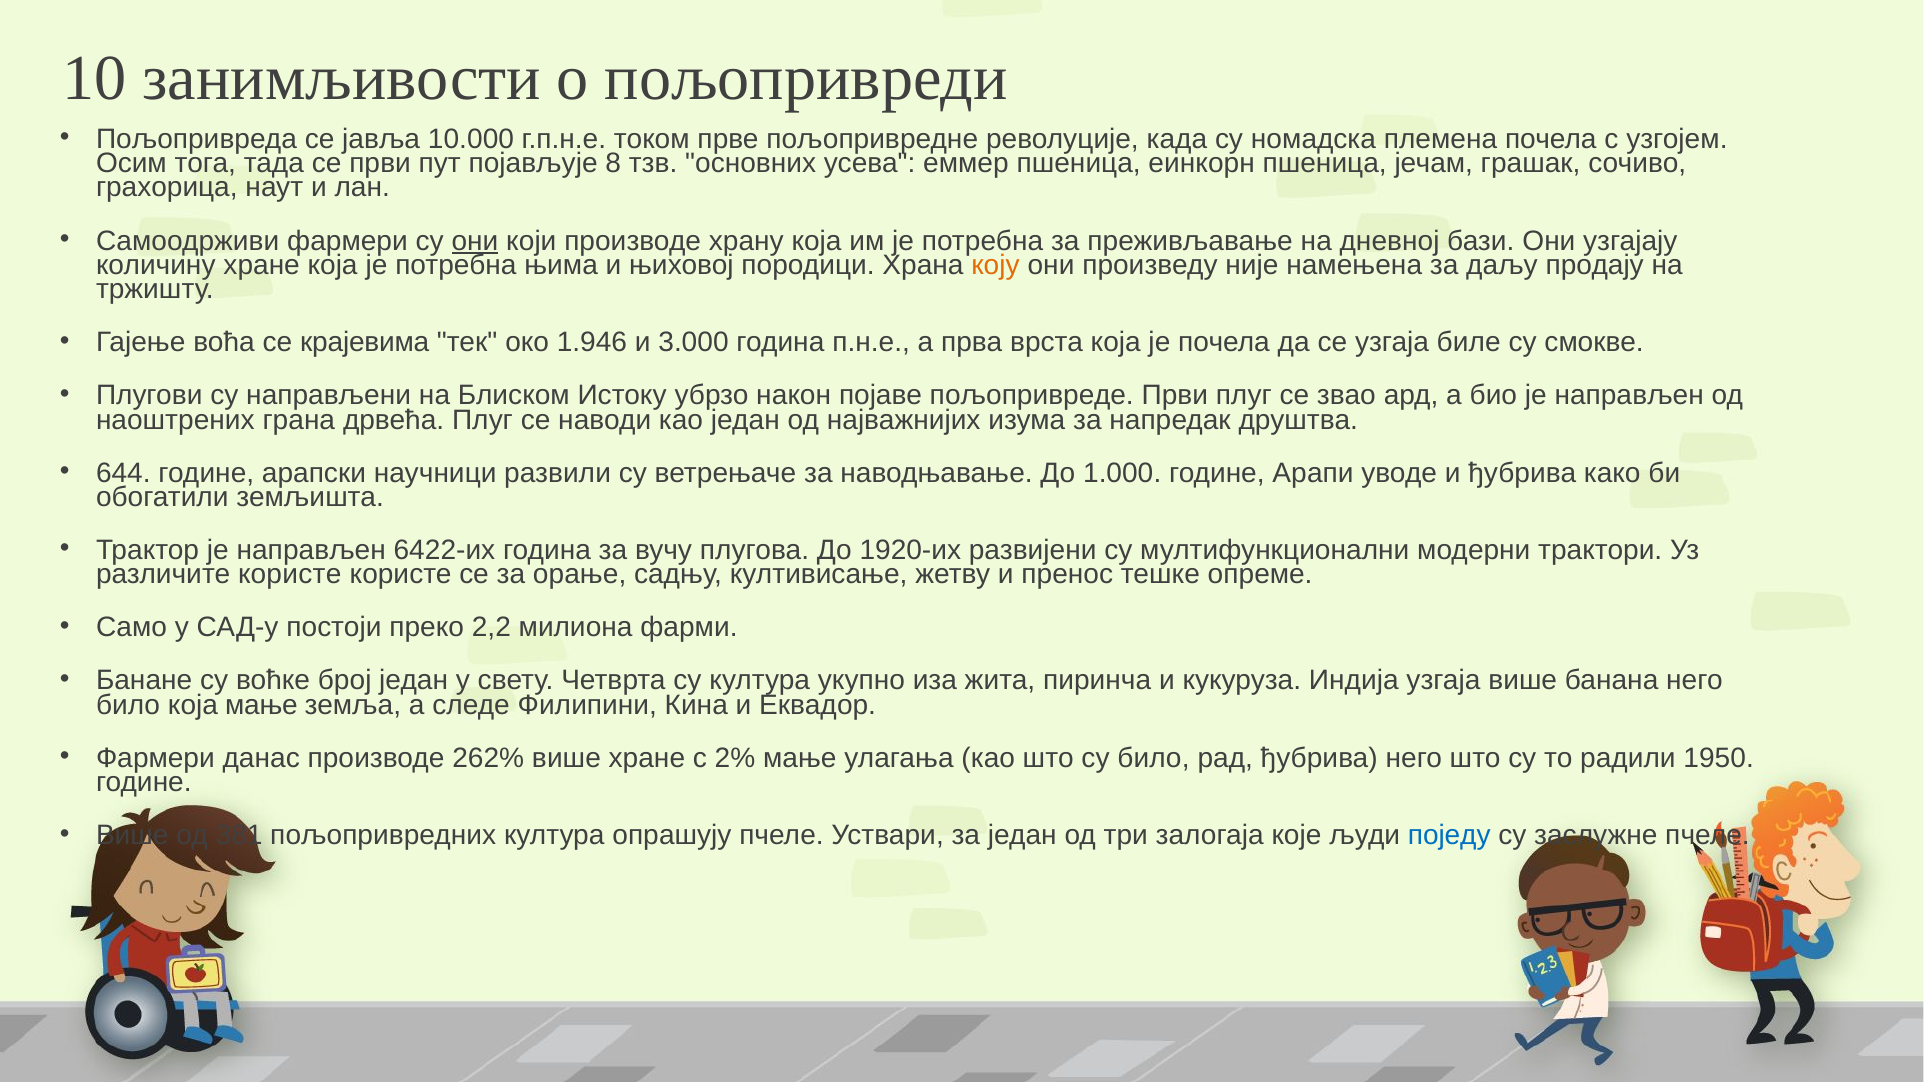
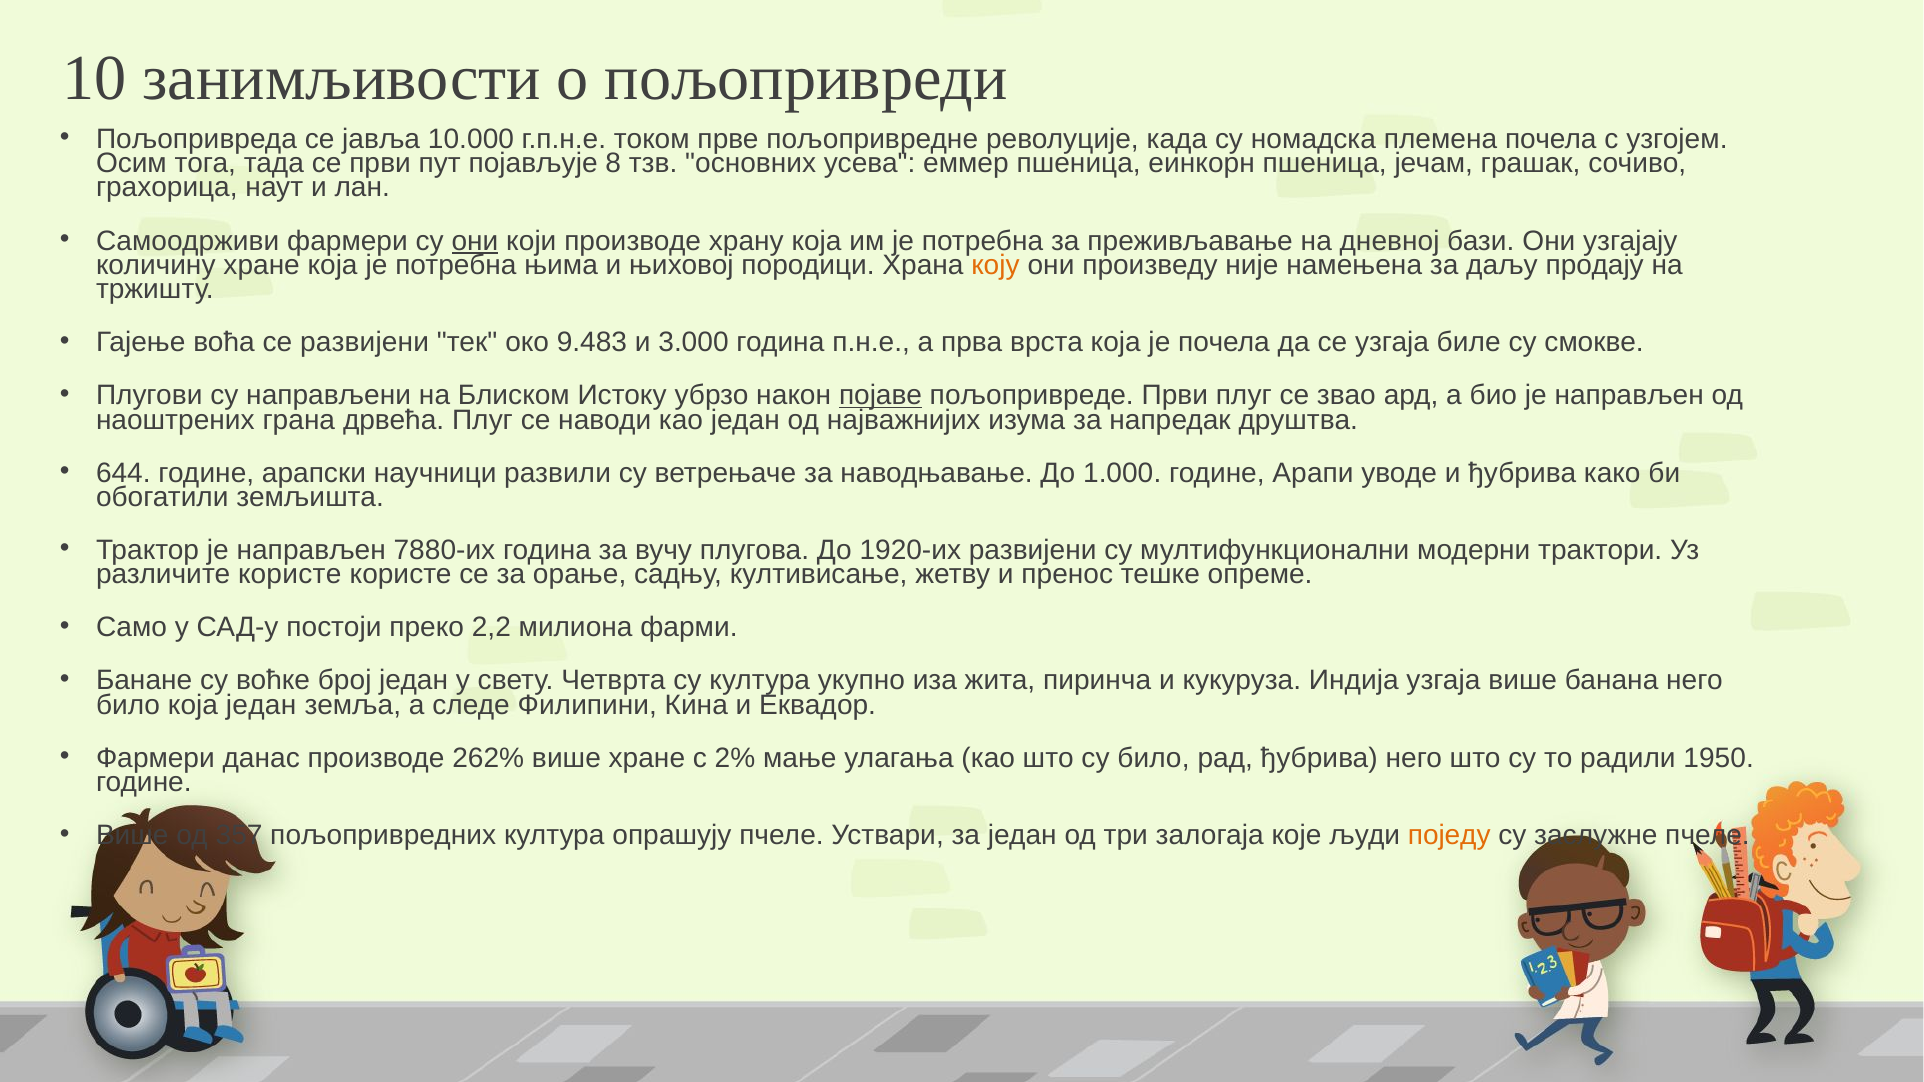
се крајевима: крајевима -> развијени
1.946: 1.946 -> 9.483
појаве underline: none -> present
6422-их: 6422-их -> 7880-их
која мање: мање -> један
381: 381 -> 357
поједу colour: blue -> orange
